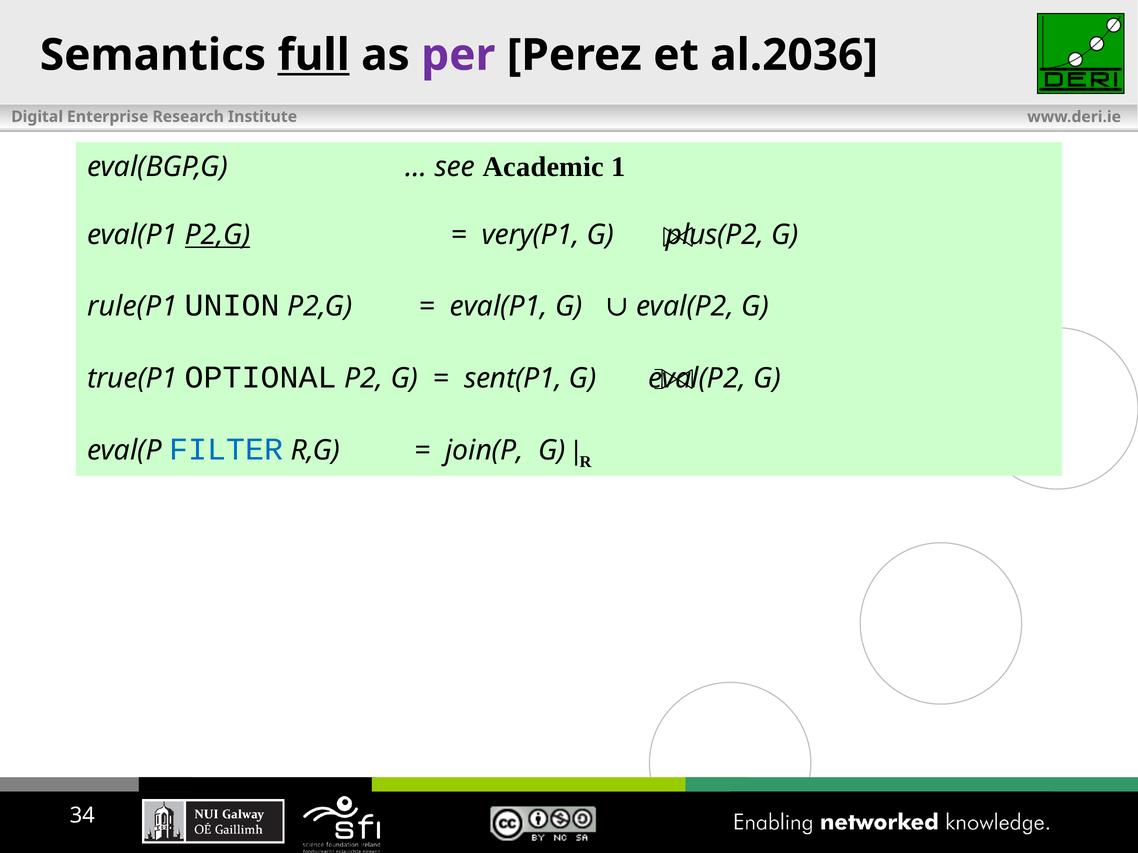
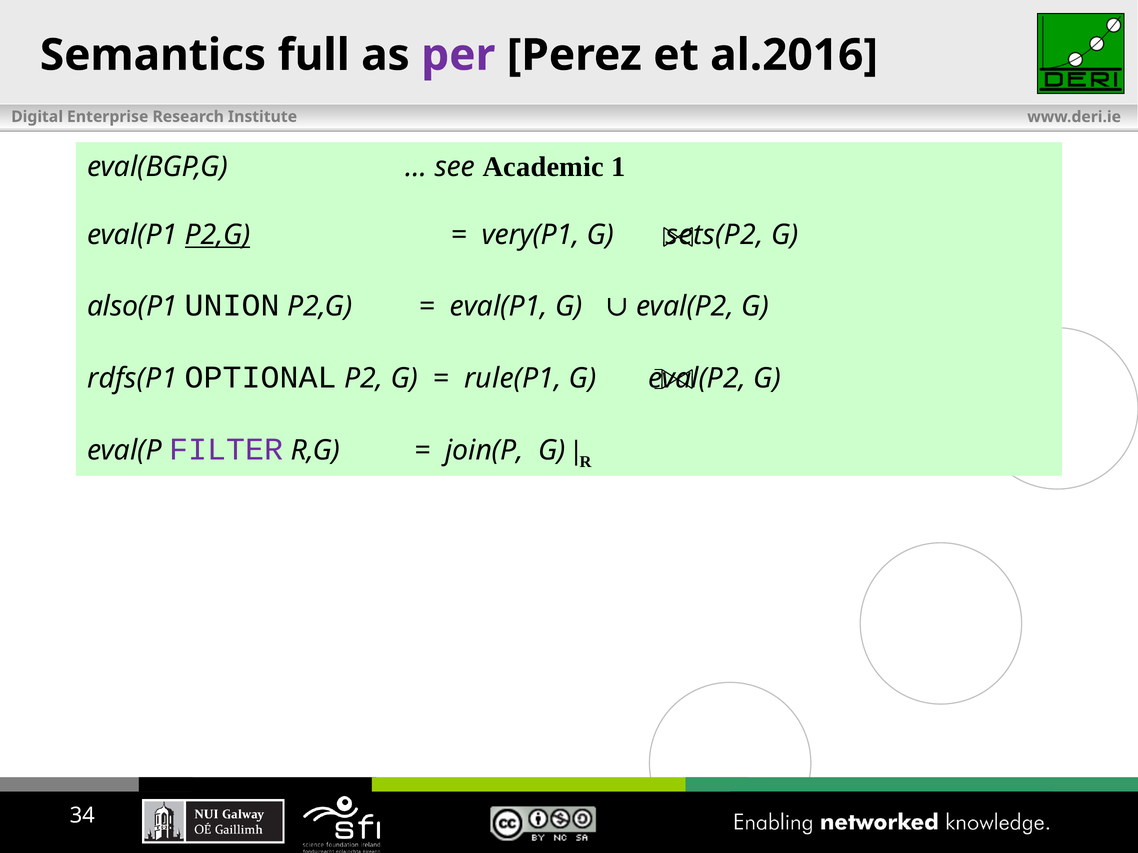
full underline: present -> none
al.2036: al.2036 -> al.2016
plus(P2: plus(P2 -> sets(P2
rule(P1: rule(P1 -> also(P1
true(P1: true(P1 -> rdfs(P1
sent(P1: sent(P1 -> rule(P1
FILTER colour: blue -> purple
